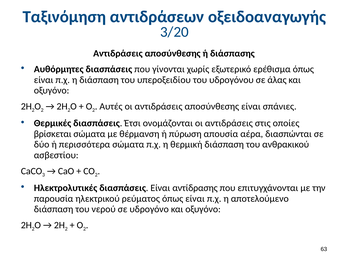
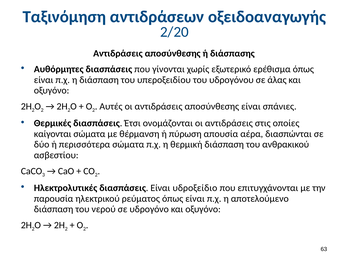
3/20: 3/20 -> 2/20
βρίσκεται: βρίσκεται -> καίγονται
αντίδρασης: αντίδρασης -> υδροξείδιο
